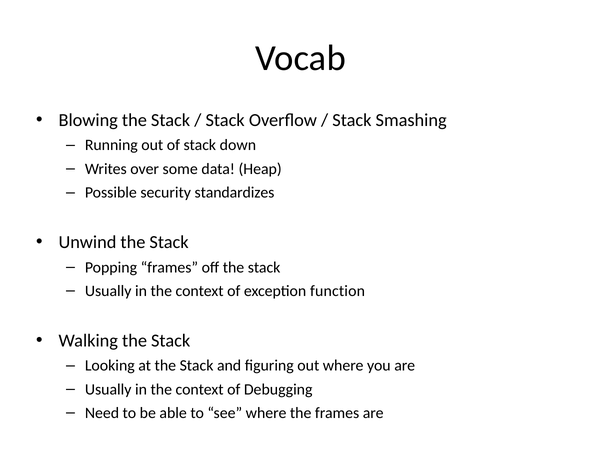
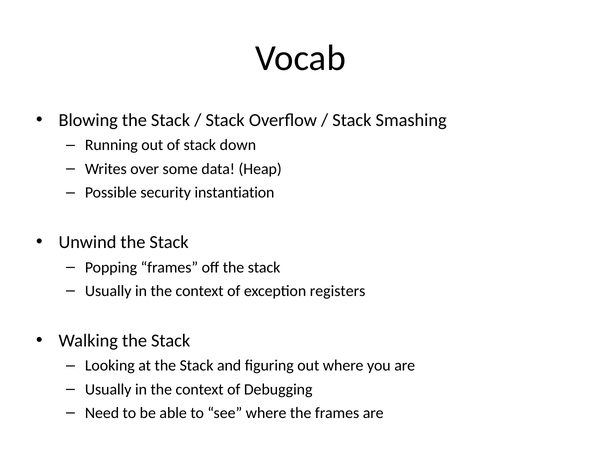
standardizes: standardizes -> instantiation
function: function -> registers
